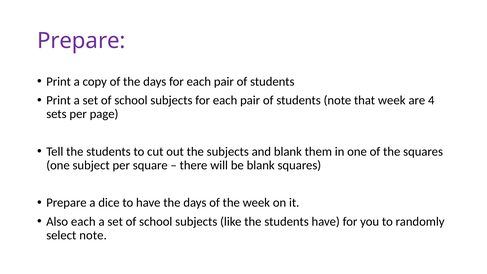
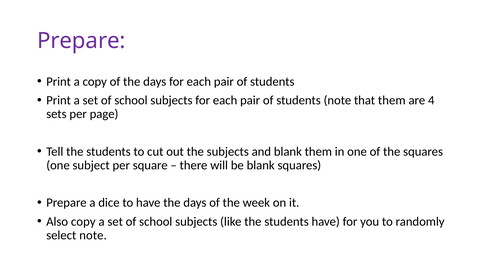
that week: week -> them
Also each: each -> copy
